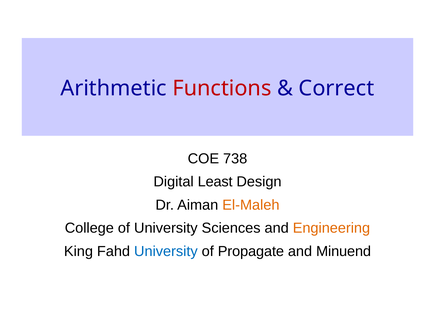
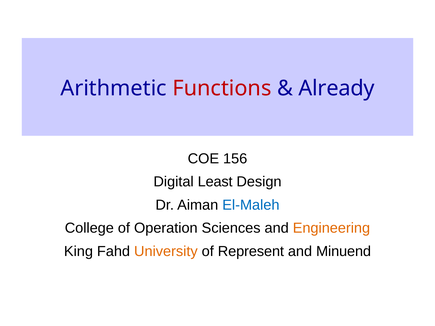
Correct: Correct -> Already
738: 738 -> 156
El-Maleh colour: orange -> blue
of University: University -> Operation
University at (166, 252) colour: blue -> orange
Propagate: Propagate -> Represent
